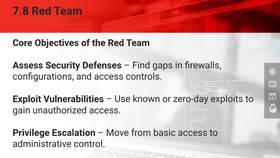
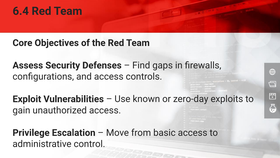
7.8: 7.8 -> 6.4
